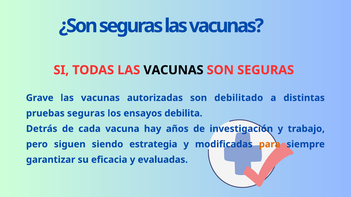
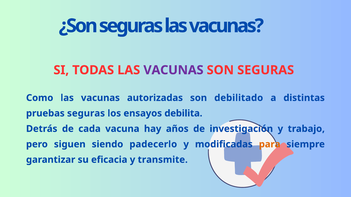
VACUNAS at (173, 70) colour: black -> purple
Grave: Grave -> Como
estrategia: estrategia -> padecerlo
evaluadas: evaluadas -> transmite
